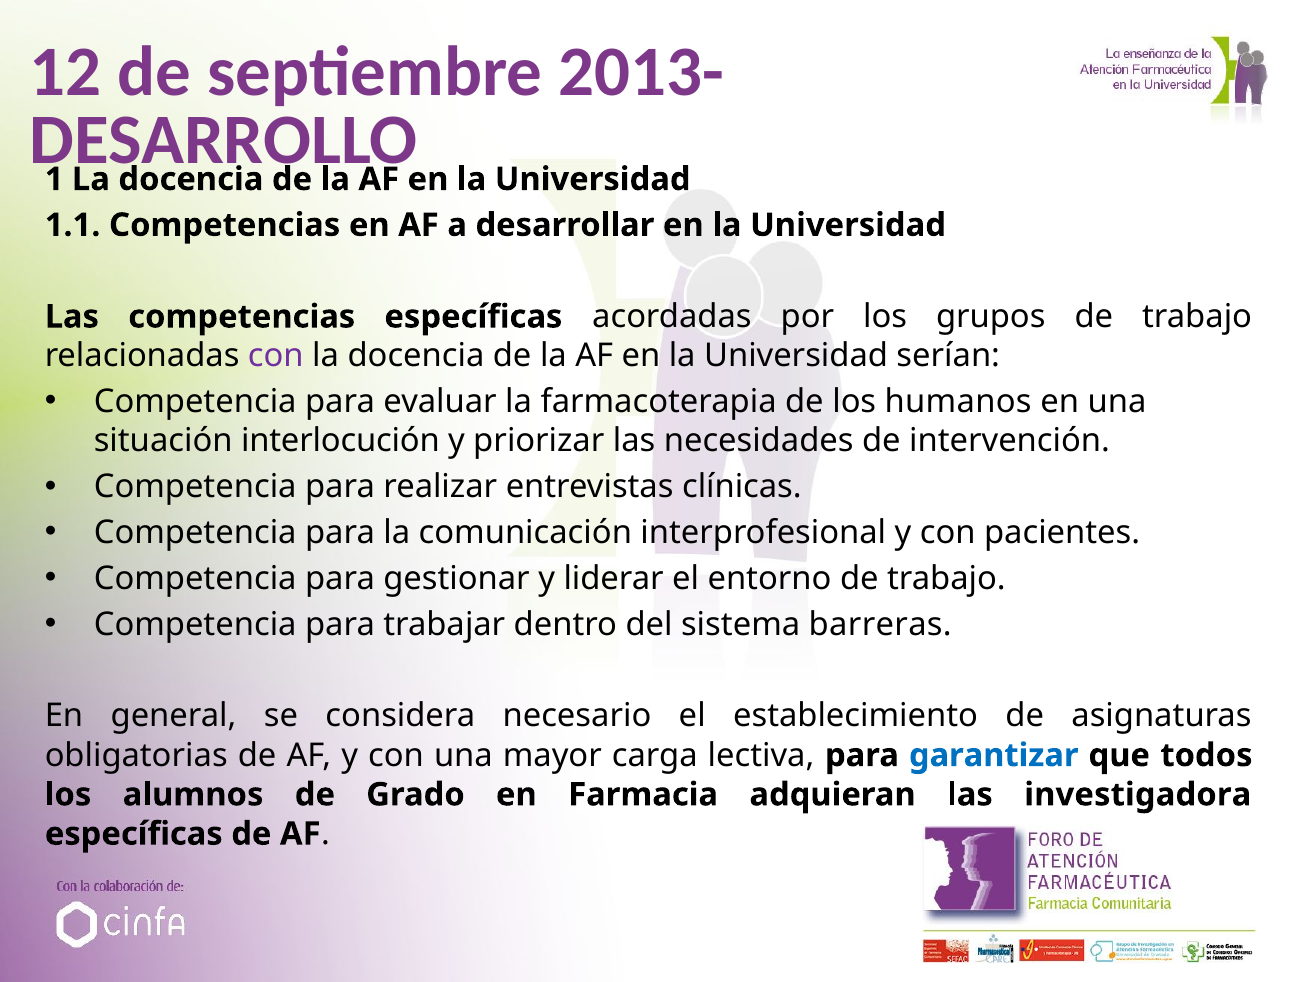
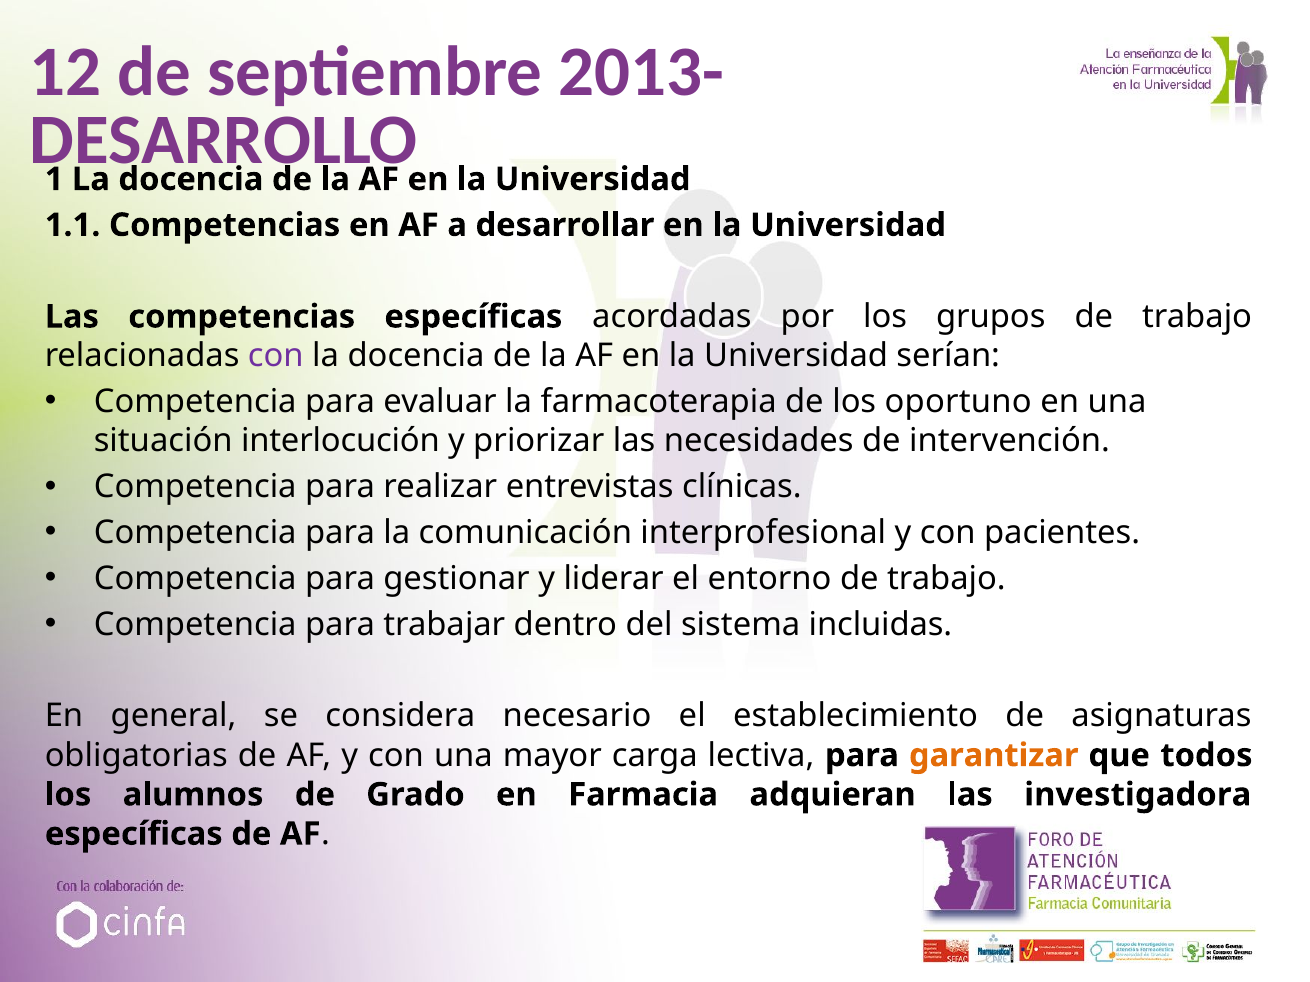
humanos: humanos -> oportuno
barreras: barreras -> incluidas
garantizar colour: blue -> orange
